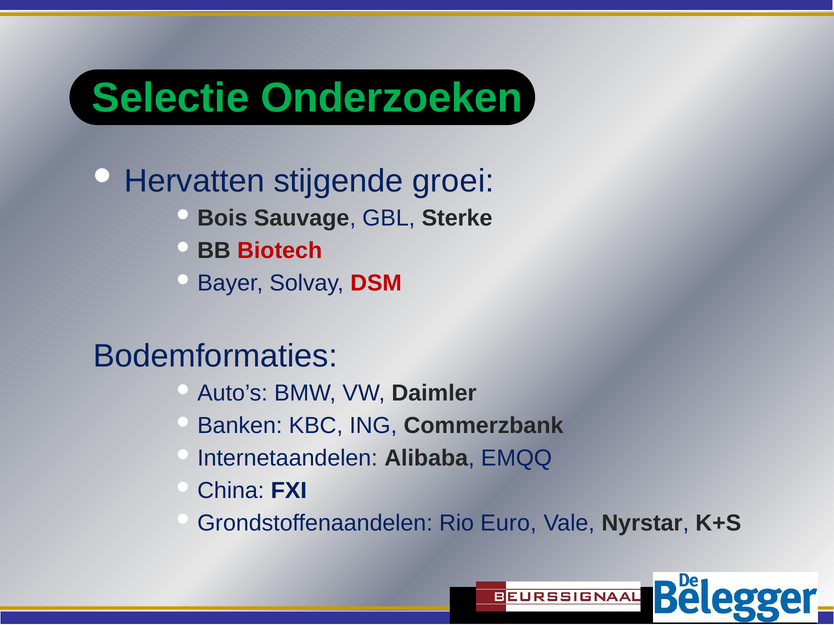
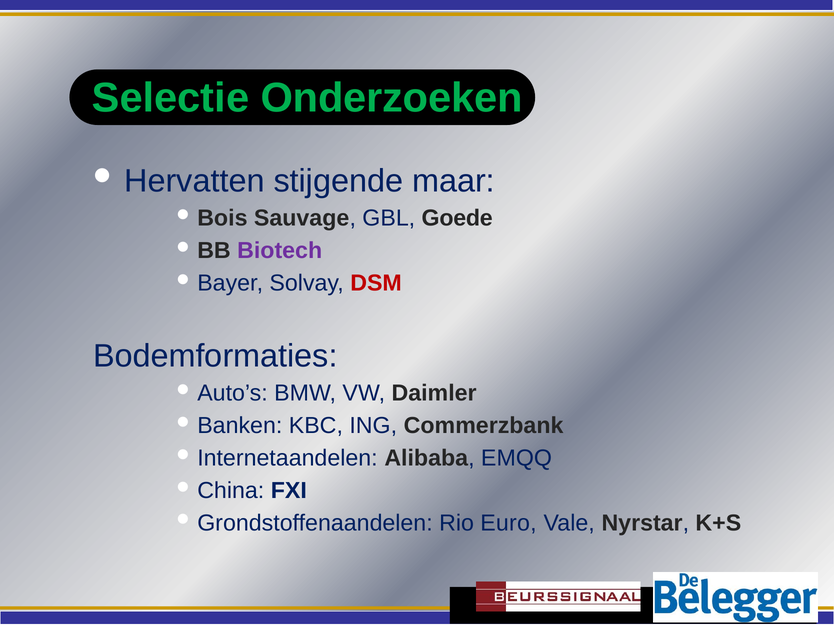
groei: groei -> maar
Sterke: Sterke -> Goede
Biotech colour: red -> purple
